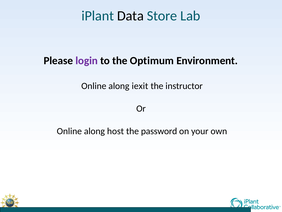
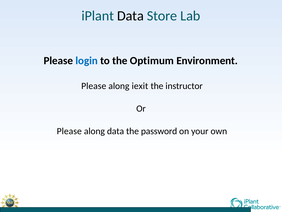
login colour: purple -> blue
Online at (94, 86): Online -> Please
Online at (69, 131): Online -> Please
along host: host -> data
